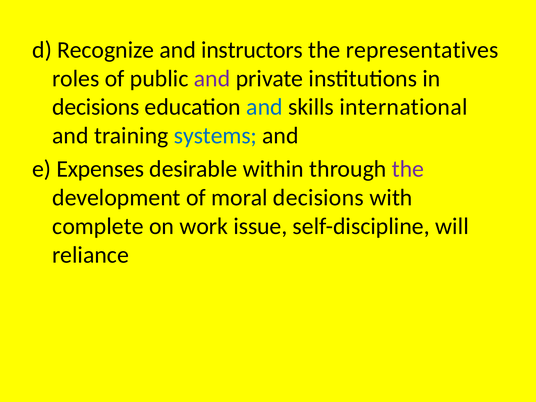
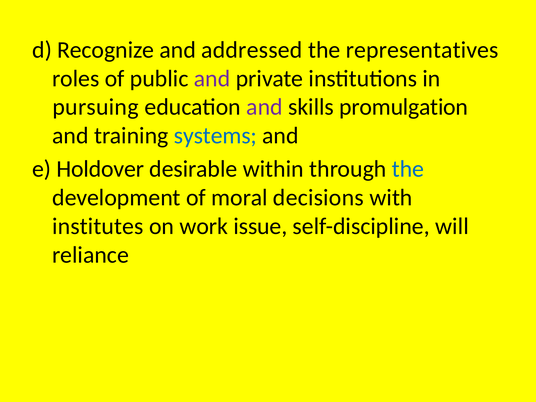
instructors: instructors -> addressed
decisions at (96, 107): decisions -> pursuing
and at (264, 107) colour: blue -> purple
international: international -> promulgation
Expenses: Expenses -> Holdover
the at (408, 169) colour: purple -> blue
complete: complete -> institutes
